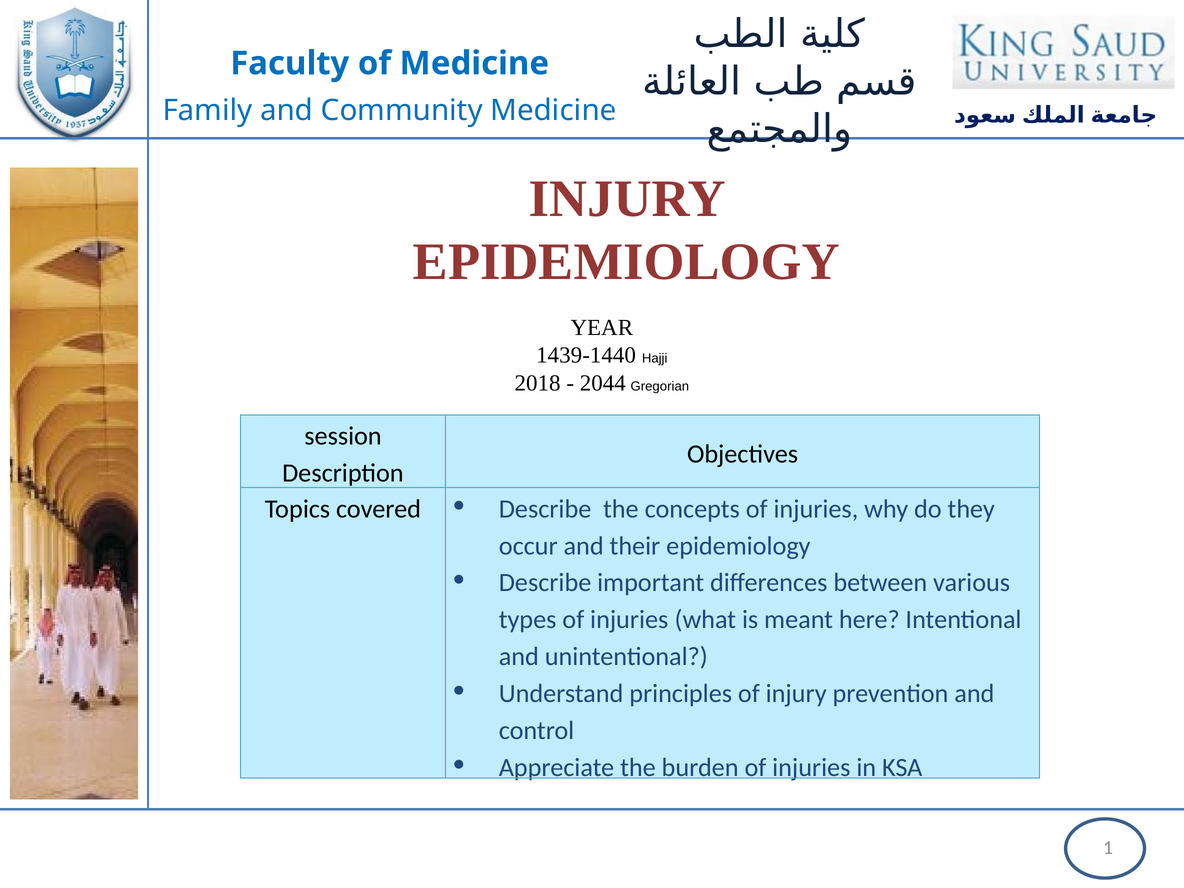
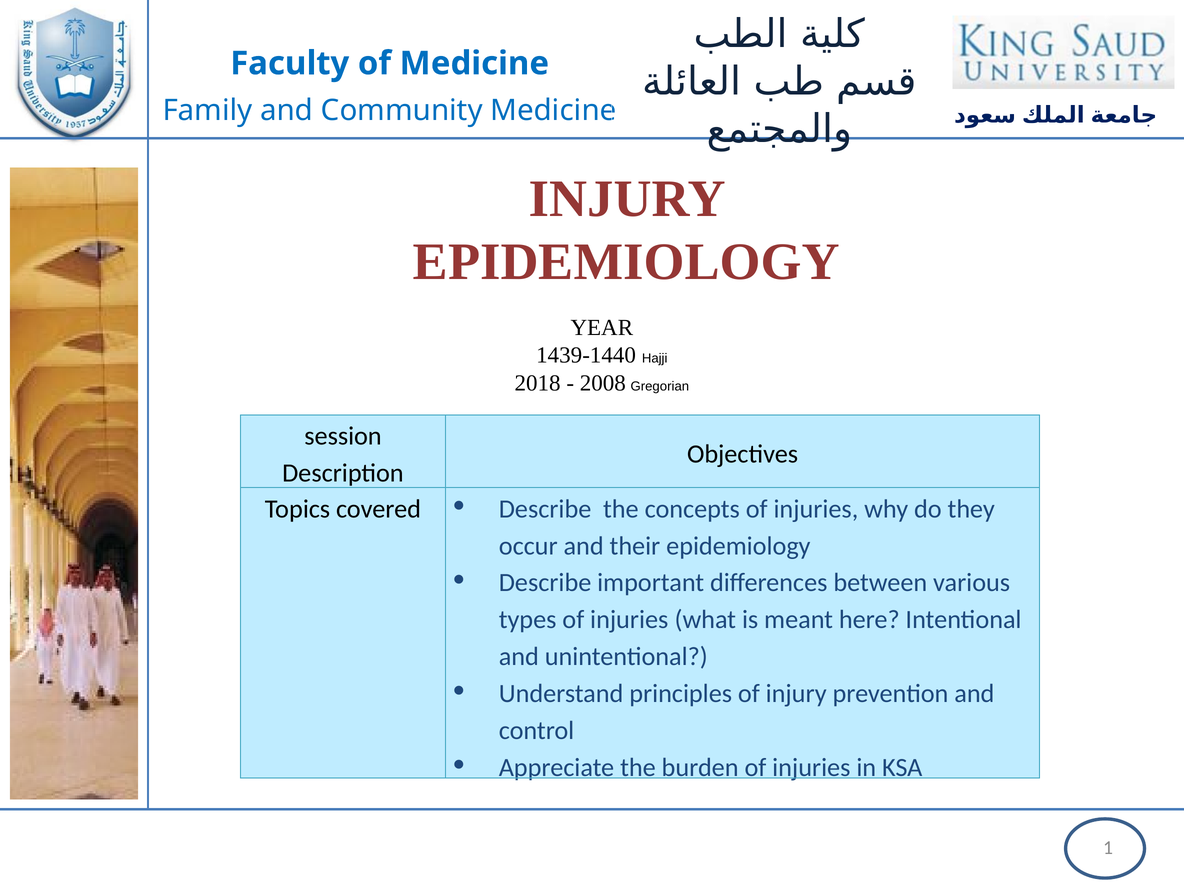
2044: 2044 -> 2008
